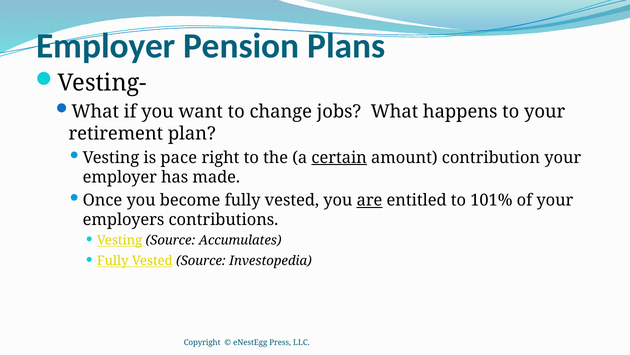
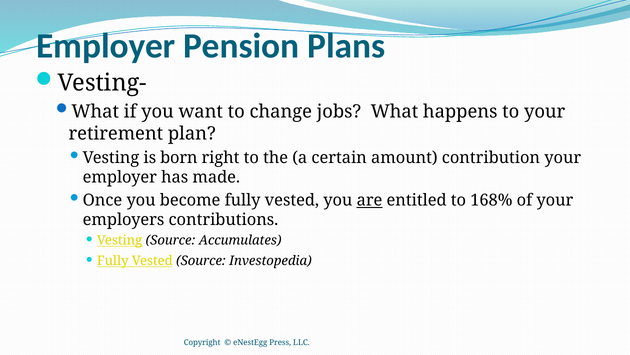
pace: pace -> born
certain underline: present -> none
101%: 101% -> 168%
